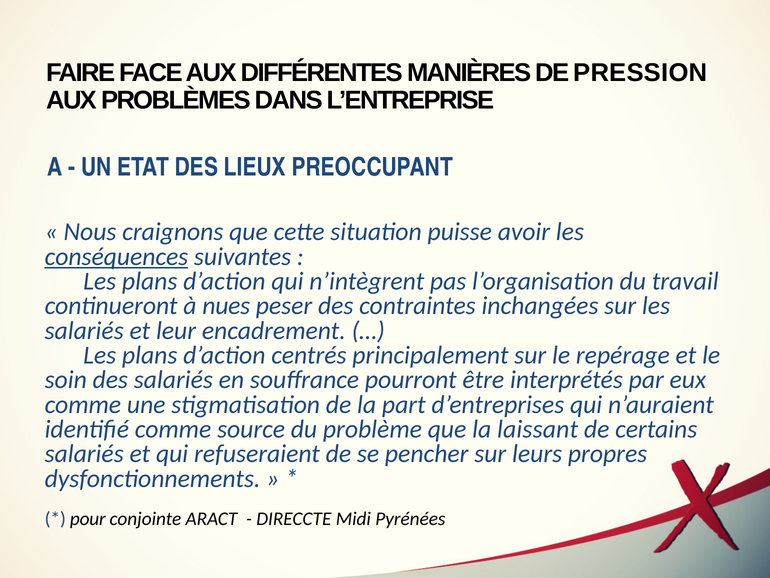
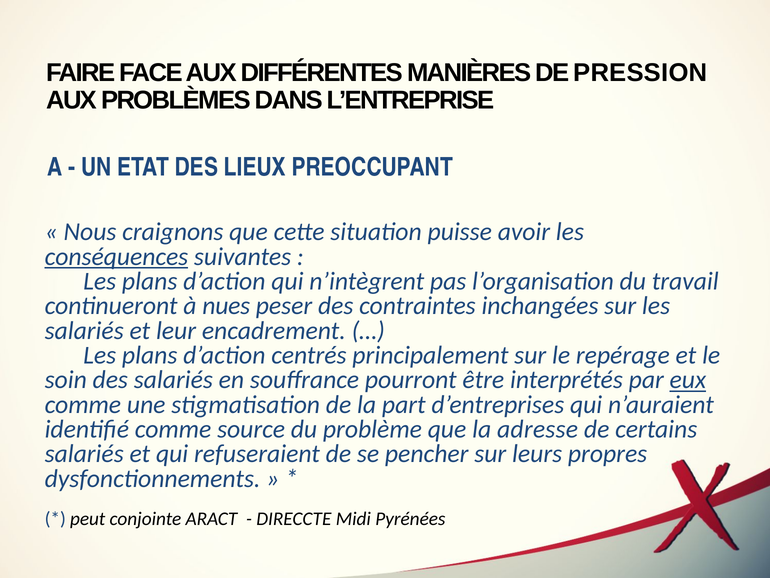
eux underline: none -> present
laissant: laissant -> adresse
pour: pour -> peut
